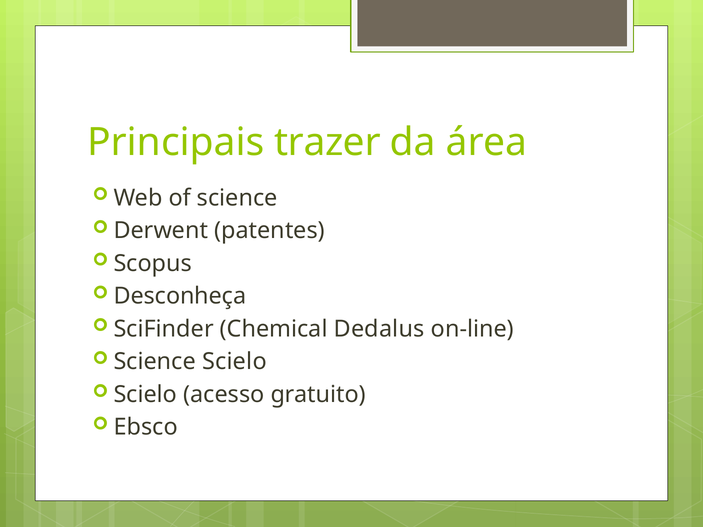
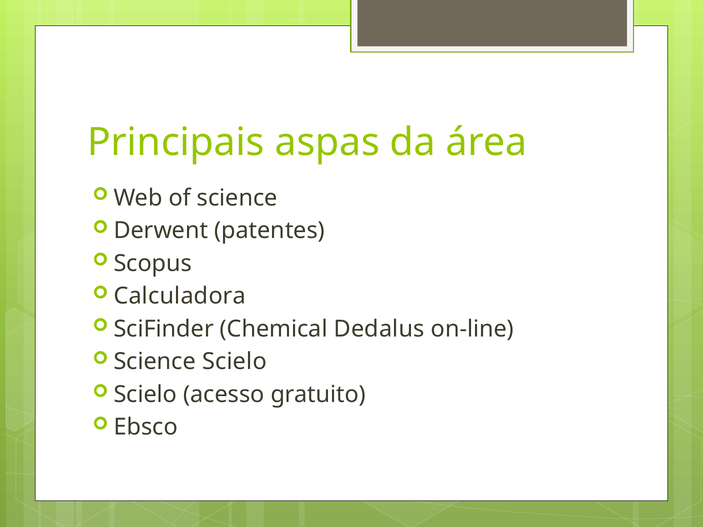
trazer: trazer -> aspas
Desconheça: Desconheça -> Calculadora
